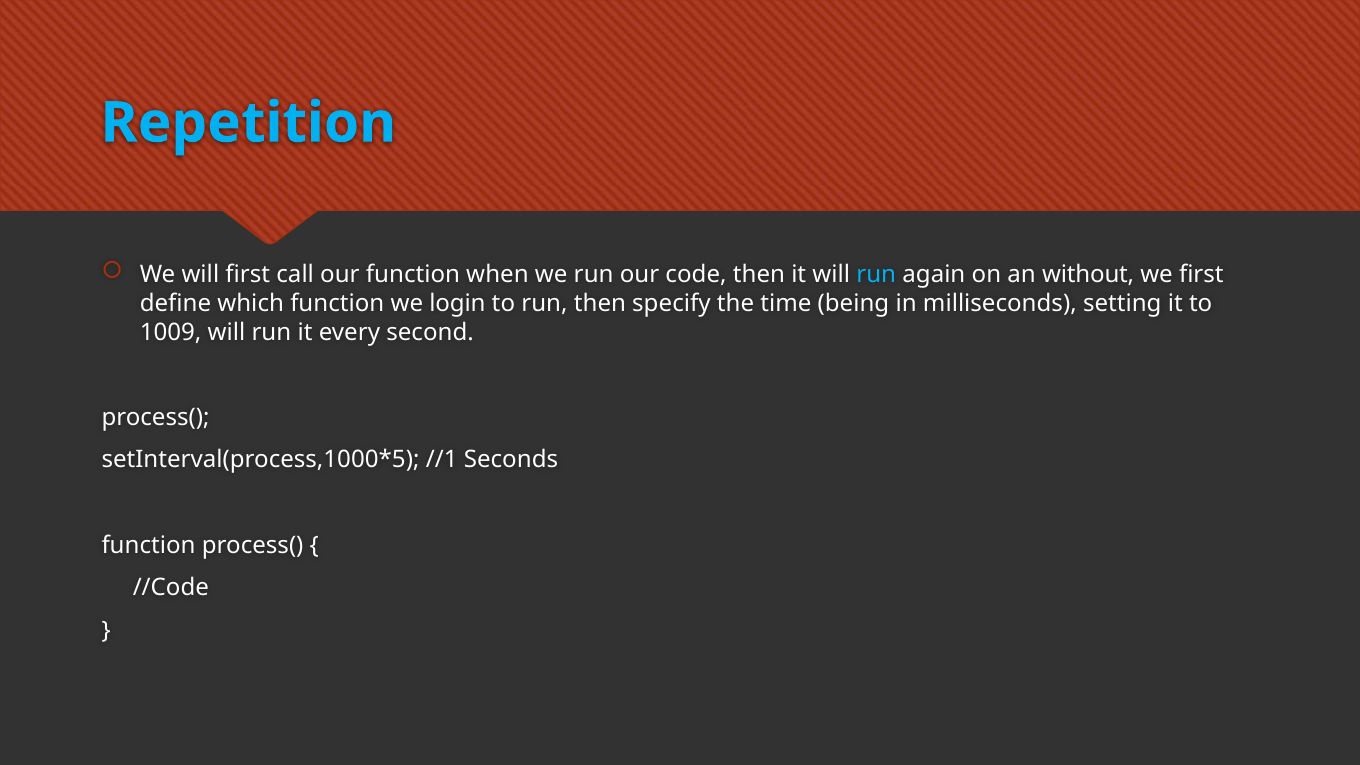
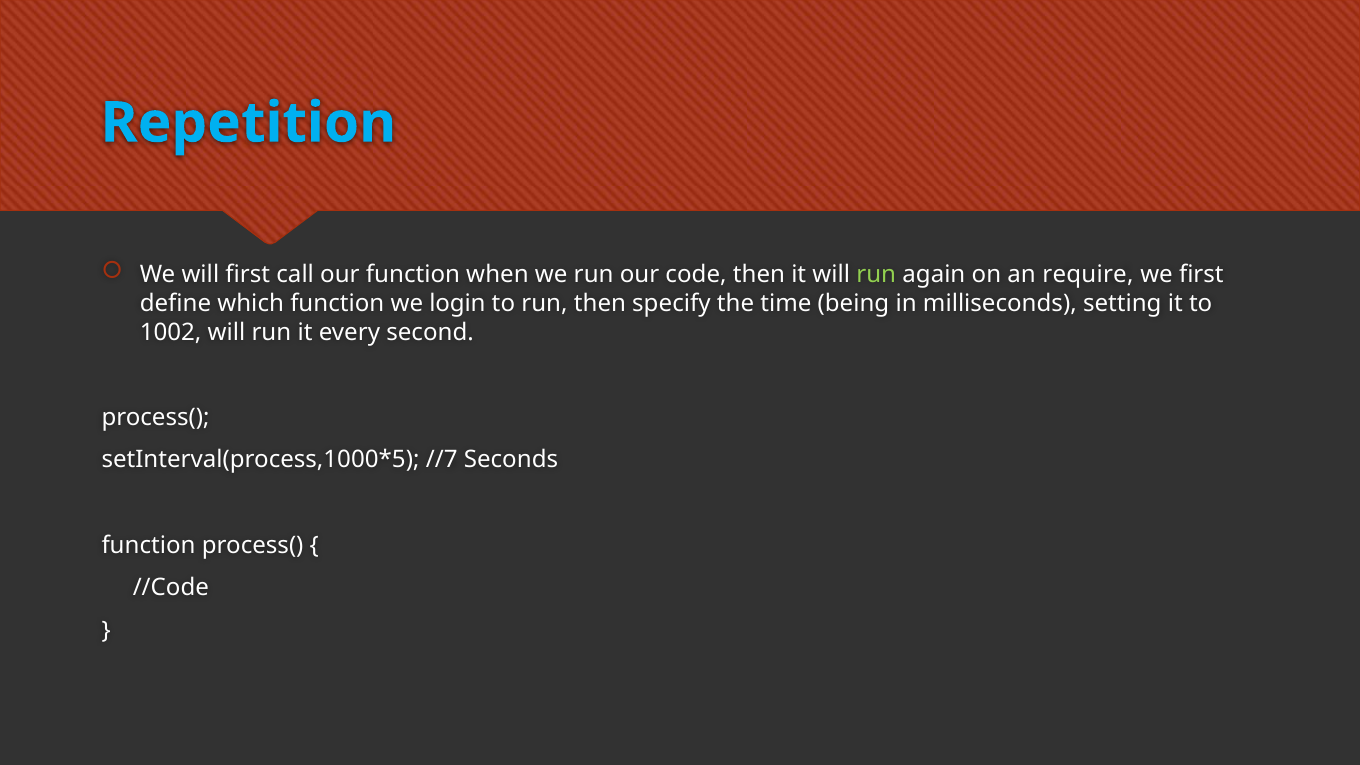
run at (876, 275) colour: light blue -> light green
without: without -> require
1009: 1009 -> 1002
//1: //1 -> //7
